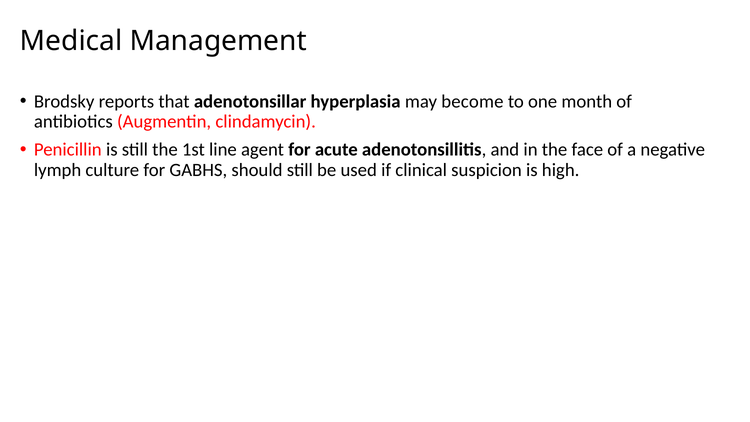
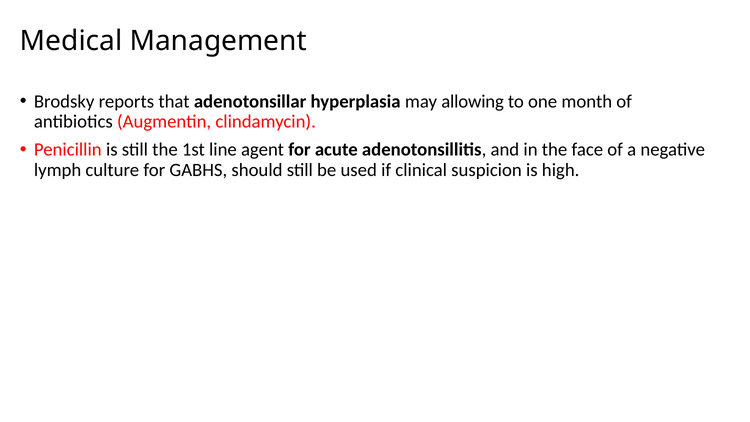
become: become -> allowing
